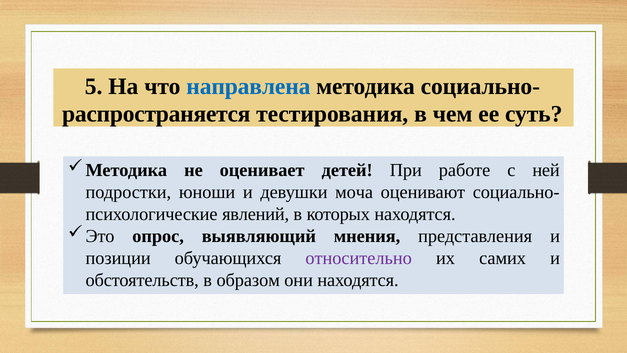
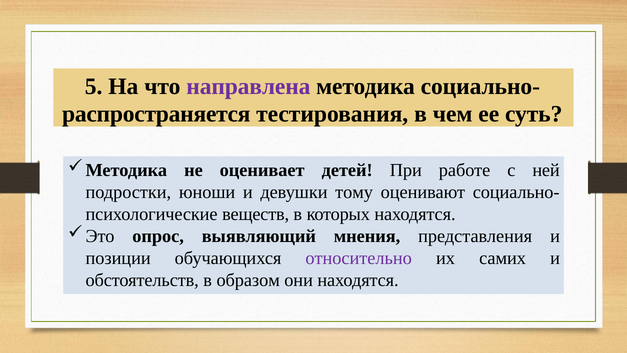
направлена colour: blue -> purple
моча: моча -> тому
явлений: явлений -> веществ
